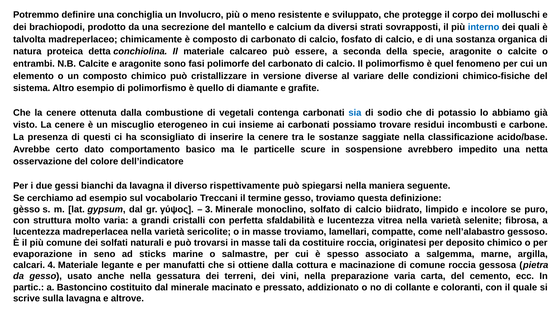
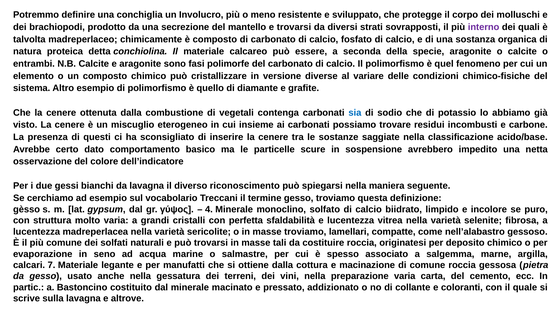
e calcium: calcium -> trovarsi
interno colour: blue -> purple
rispettivamente: rispettivamente -> riconoscimento
3: 3 -> 4
sticks: sticks -> acqua
4: 4 -> 7
